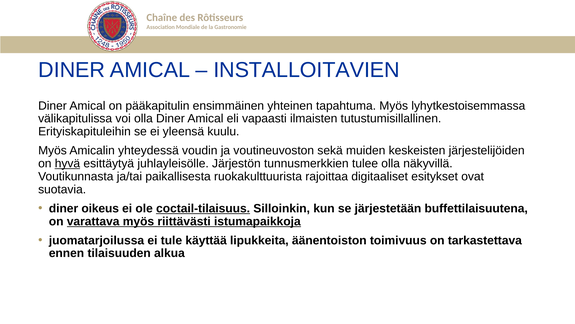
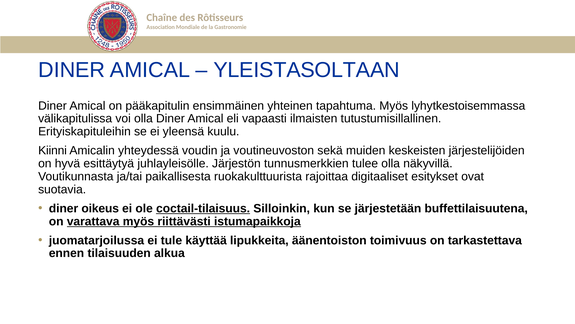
INSTALLOITAVIEN: INSTALLOITAVIEN -> YLEISTASOLTAAN
Myös at (52, 150): Myös -> Kiinni
hyvä underline: present -> none
